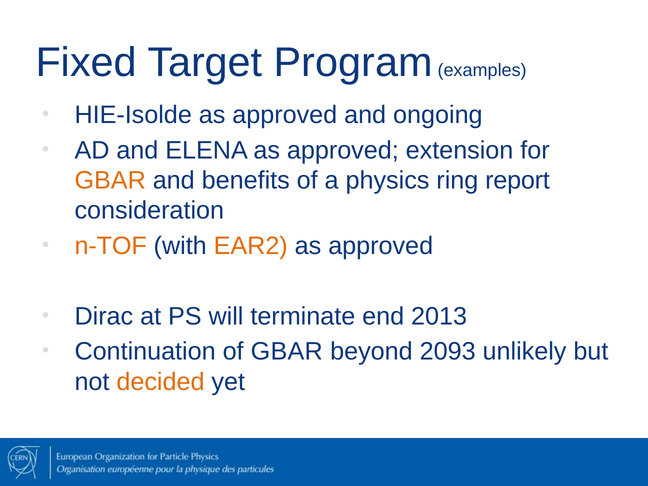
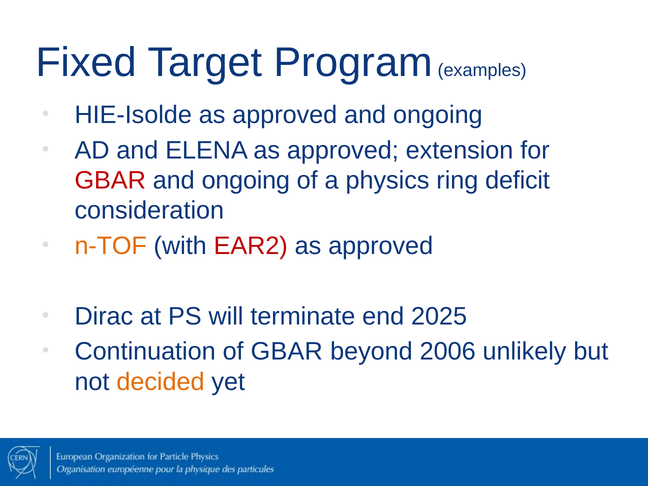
GBAR at (110, 180) colour: orange -> red
benefits at (246, 180): benefits -> ongoing
report: report -> deficit
EAR2 colour: orange -> red
2013: 2013 -> 2025
2093: 2093 -> 2006
